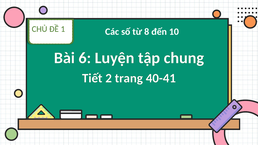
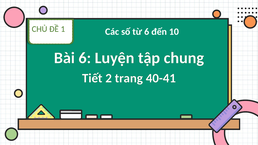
từ 8: 8 -> 6
